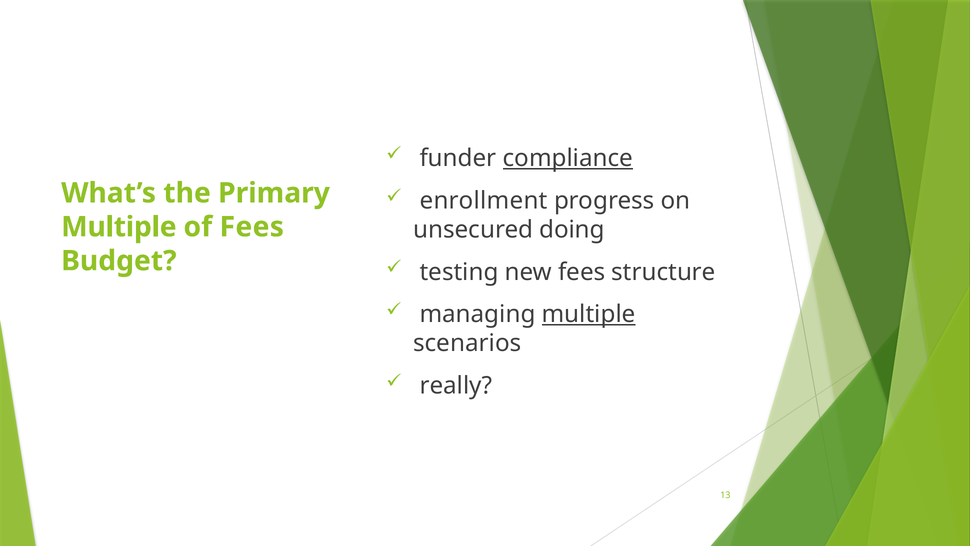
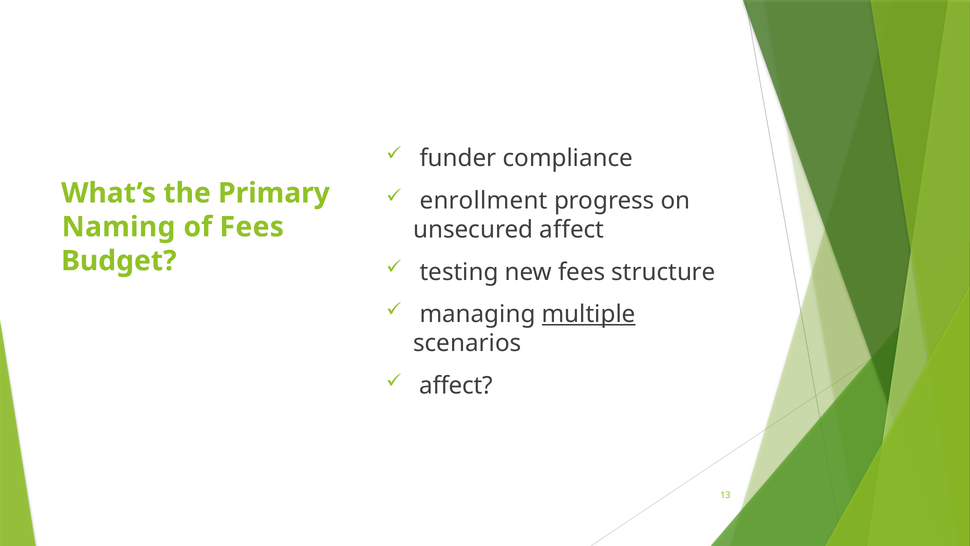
compliance underline: present -> none
Multiple at (119, 227): Multiple -> Naming
unsecured doing: doing -> affect
really at (456, 385): really -> affect
